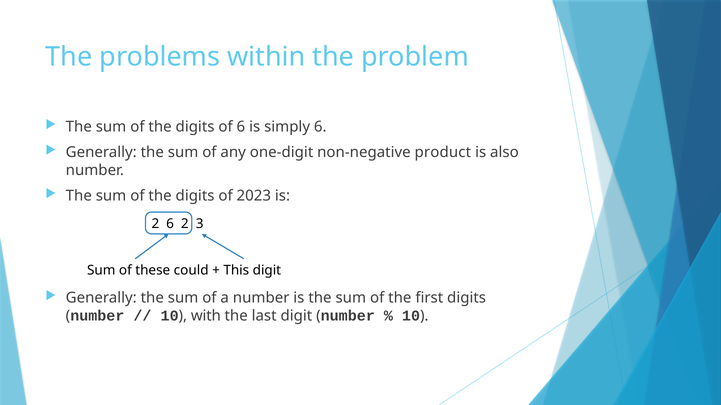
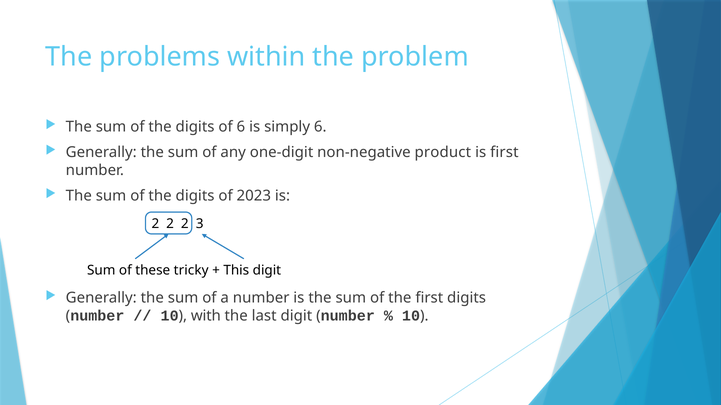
is also: also -> first
6 at (170, 224): 6 -> 2
could: could -> tricky
